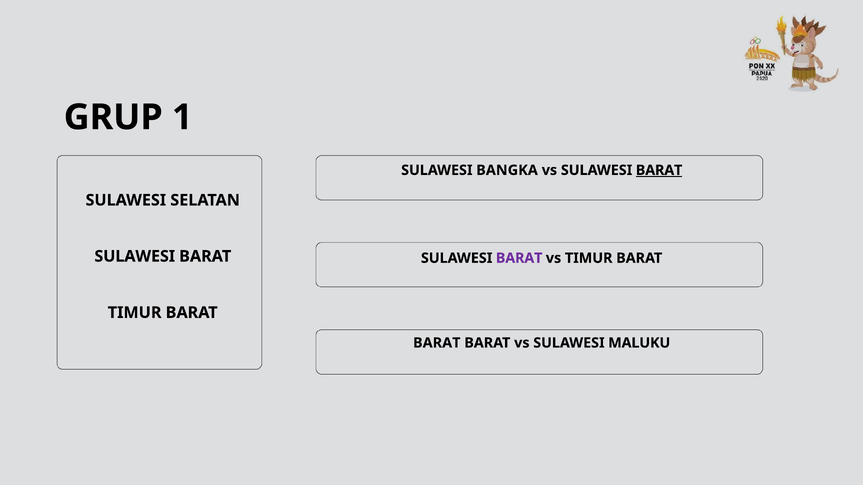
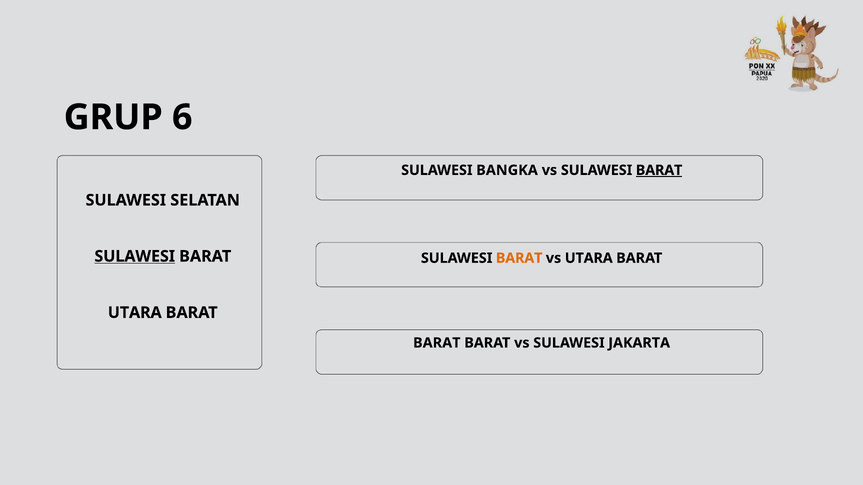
1: 1 -> 6
SULAWESI at (135, 257) underline: none -> present
BARAT at (519, 258) colour: purple -> orange
vs TIMUR: TIMUR -> UTARA
TIMUR at (135, 313): TIMUR -> UTARA
MALUKU: MALUKU -> JAKARTA
